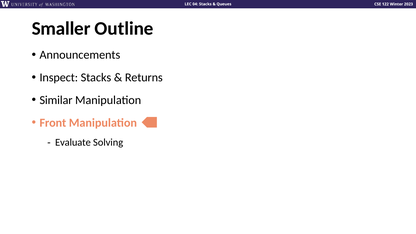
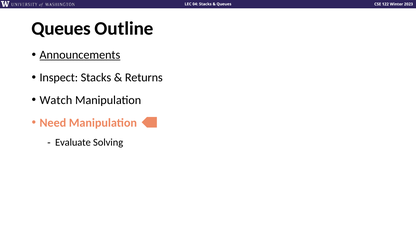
Smaller at (61, 28): Smaller -> Queues
Announcements underline: none -> present
Similar: Similar -> Watch
Front: Front -> Need
